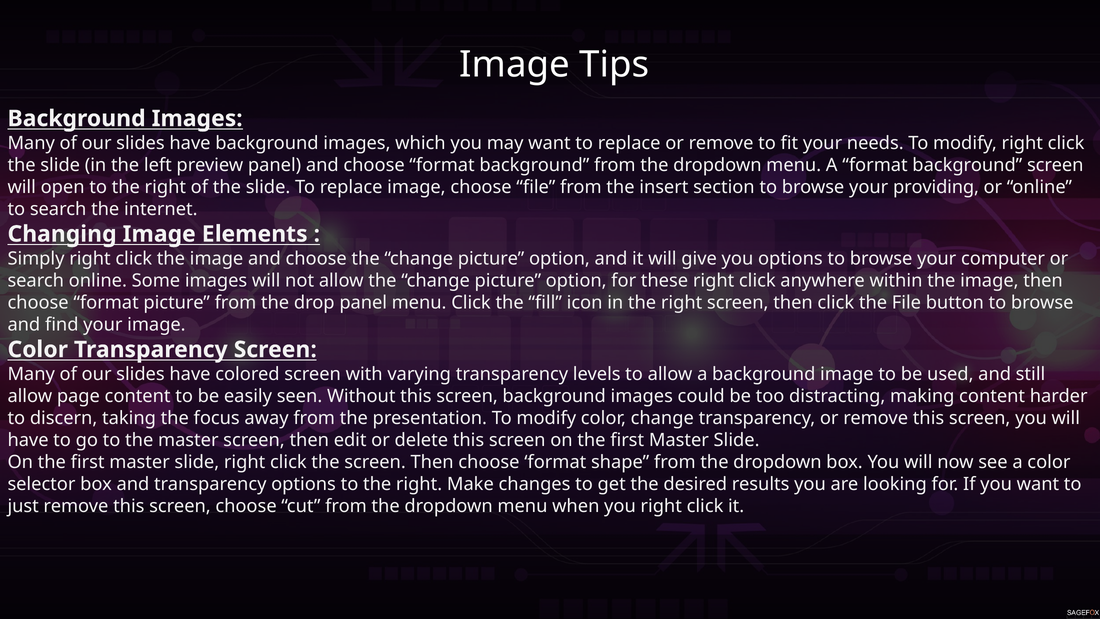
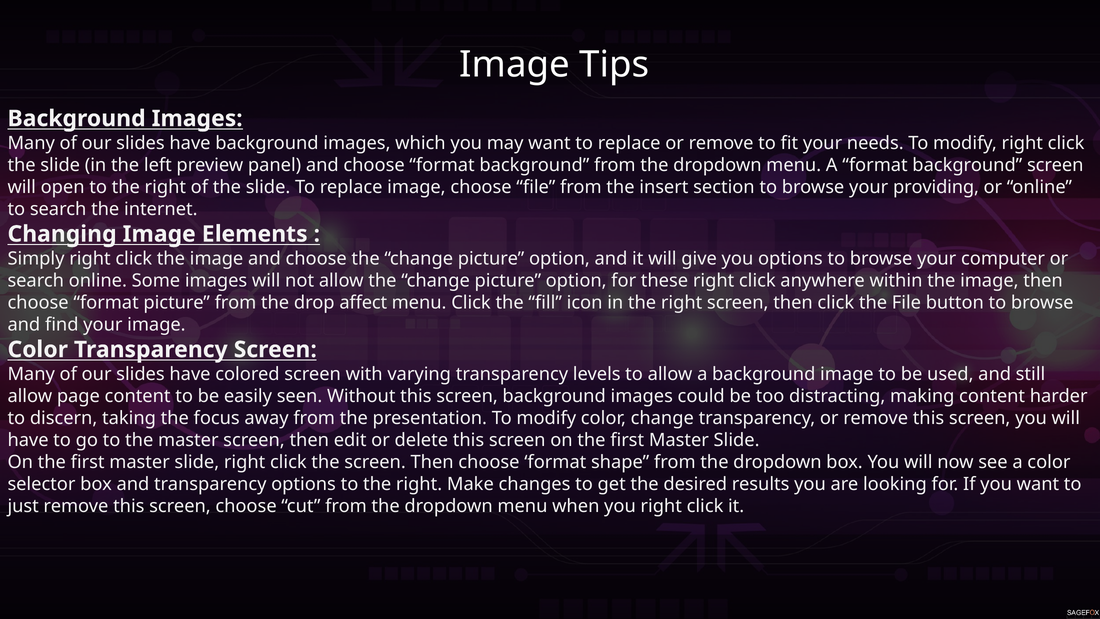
drop panel: panel -> affect
